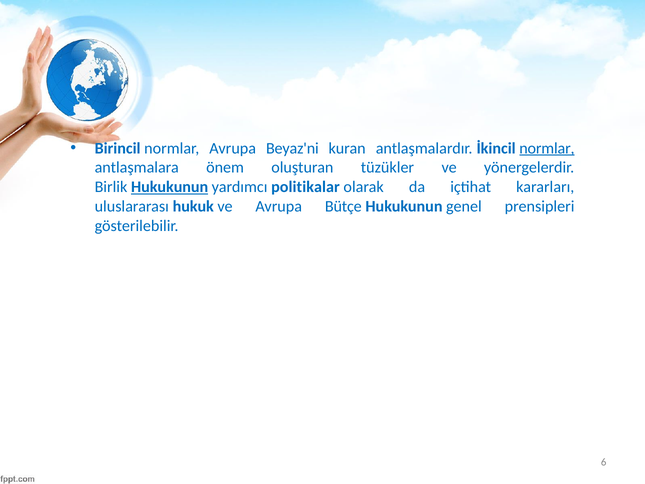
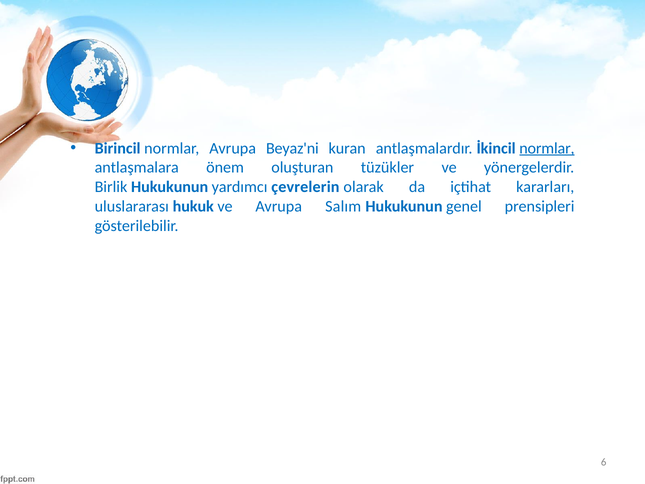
Hukukunun at (170, 187) underline: present -> none
politikalar: politikalar -> çevrelerin
Bütçe: Bütçe -> Salım
